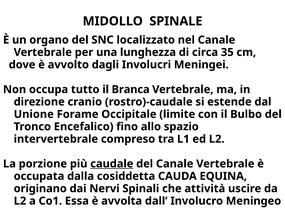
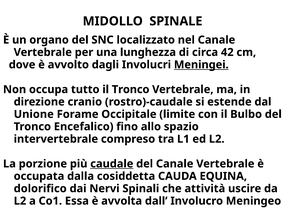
35: 35 -> 42
Meningei underline: none -> present
il Branca: Branca -> Tronco
originano: originano -> dolorifico
